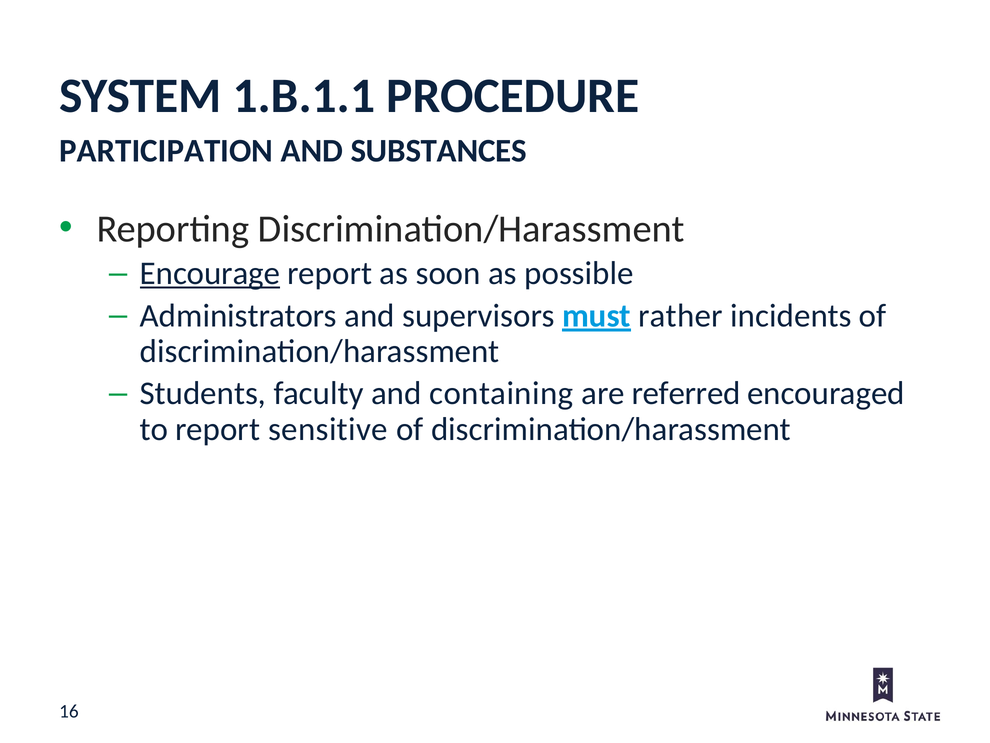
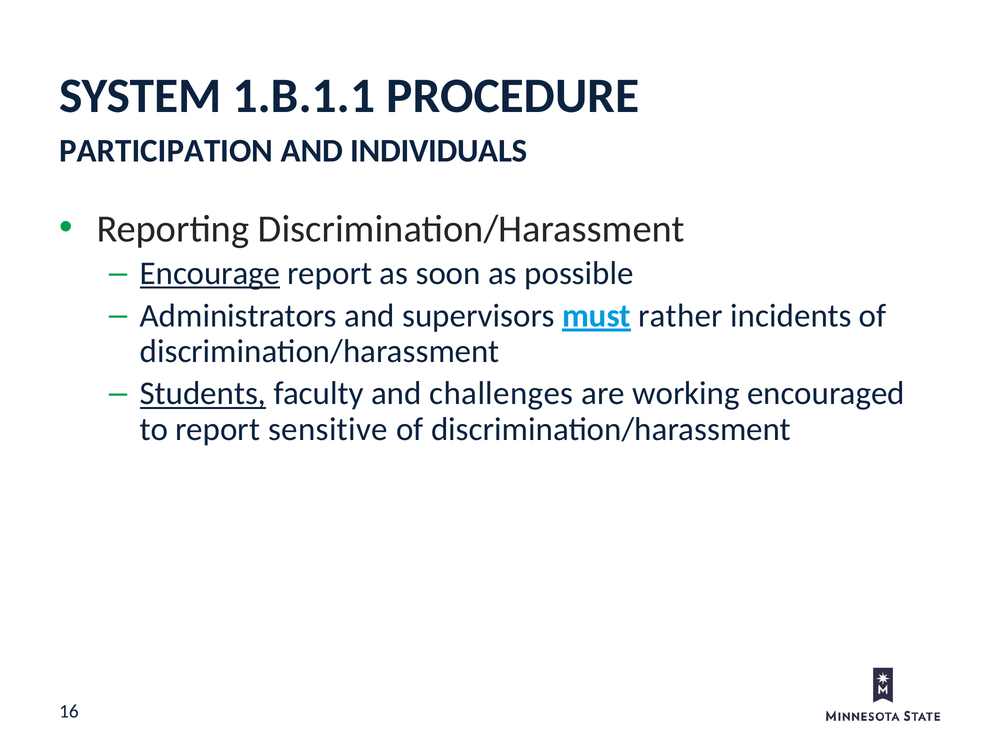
SUBSTANCES: SUBSTANCES -> INDIVIDUALS
Students underline: none -> present
containing: containing -> challenges
referred: referred -> working
